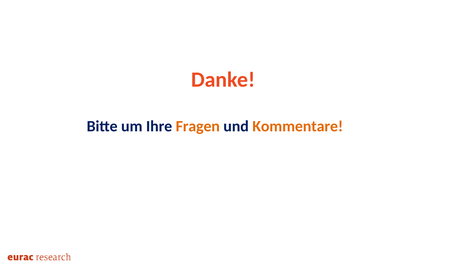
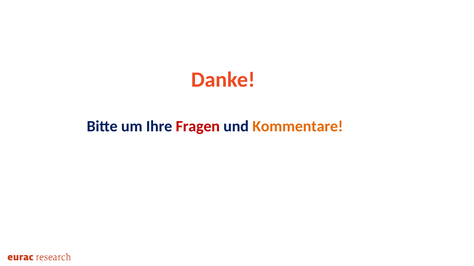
Fragen colour: orange -> red
